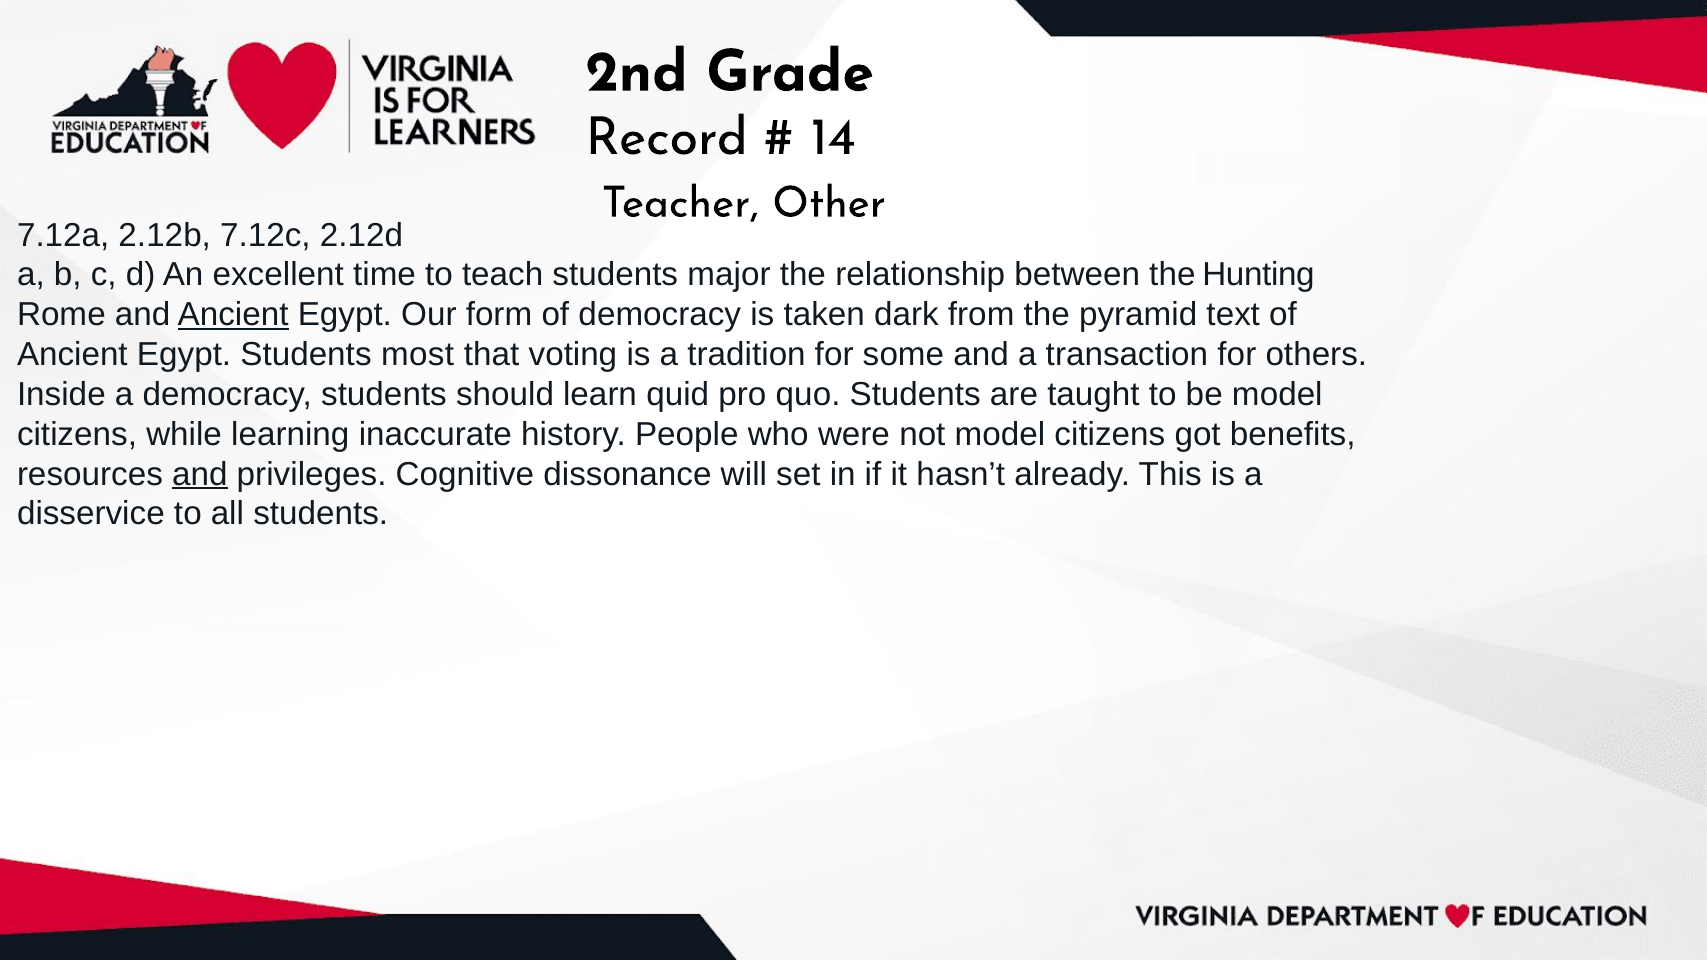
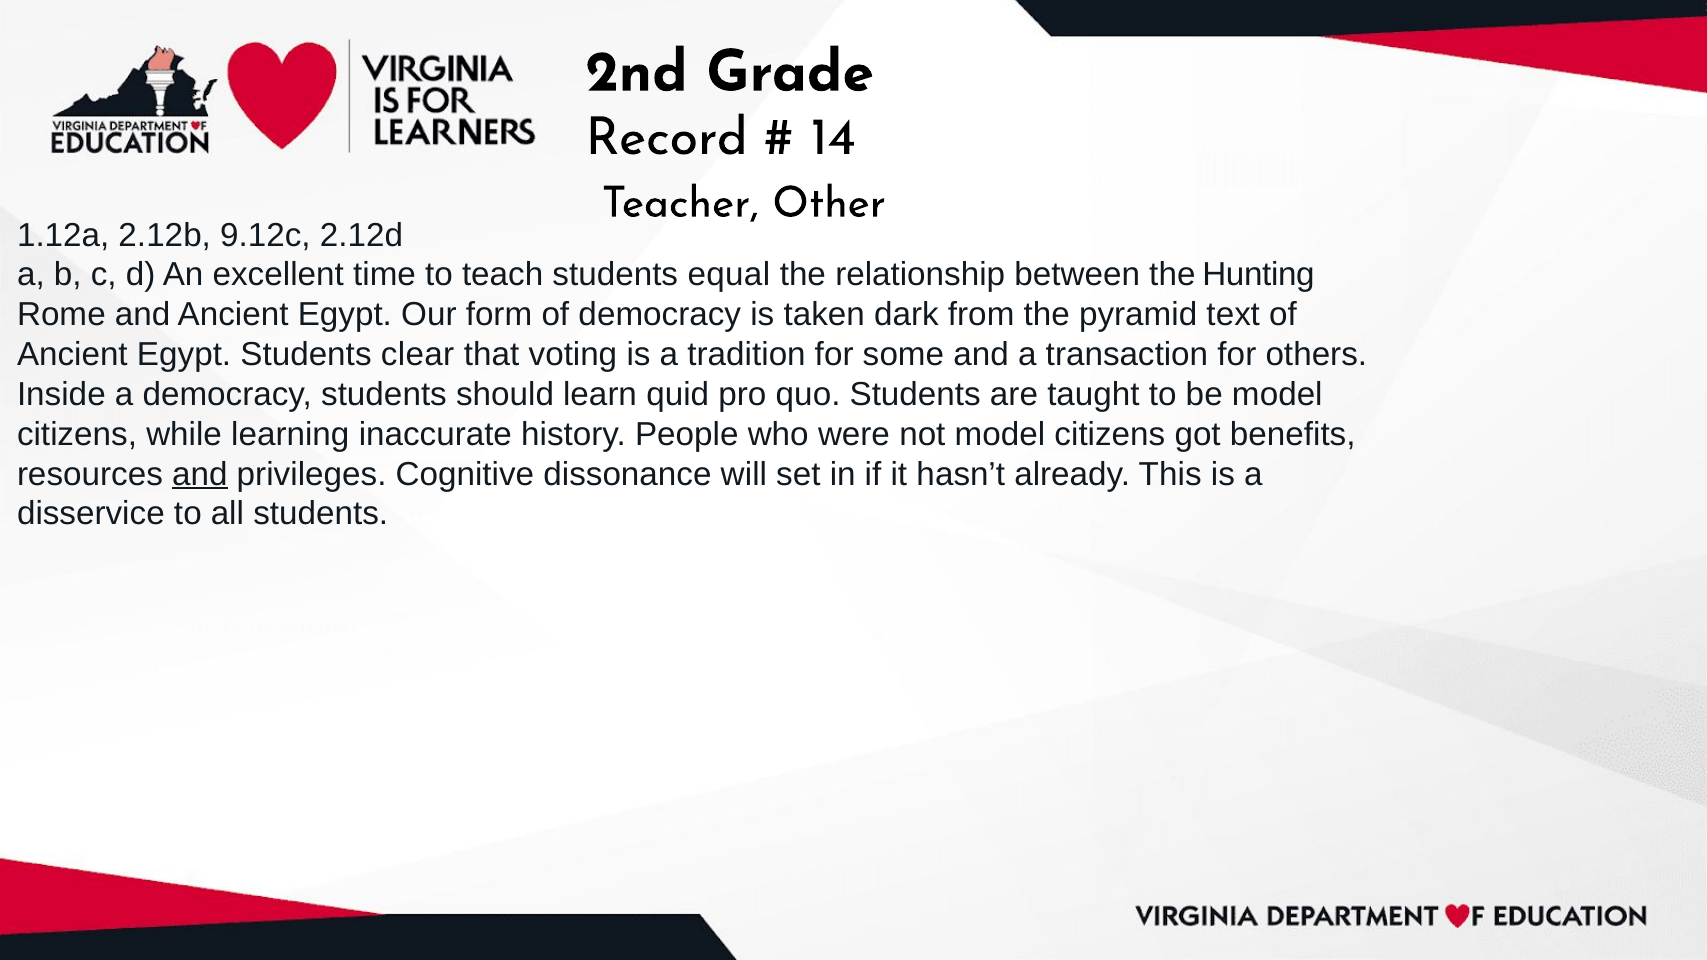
7.12a: 7.12a -> 1.12a
7.12c: 7.12c -> 9.12c
major: major -> equal
Ancient at (233, 315) underline: present -> none
most: most -> clear
